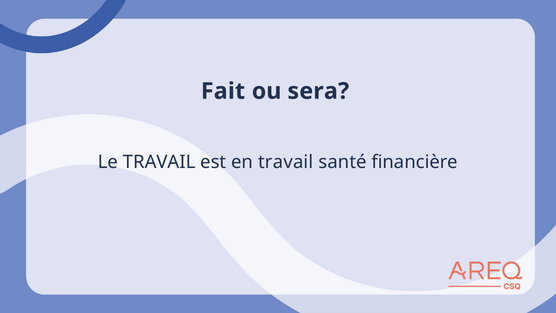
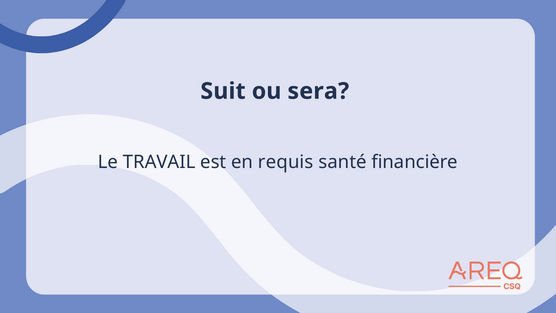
Fait: Fait -> Suit
en travail: travail -> requis
